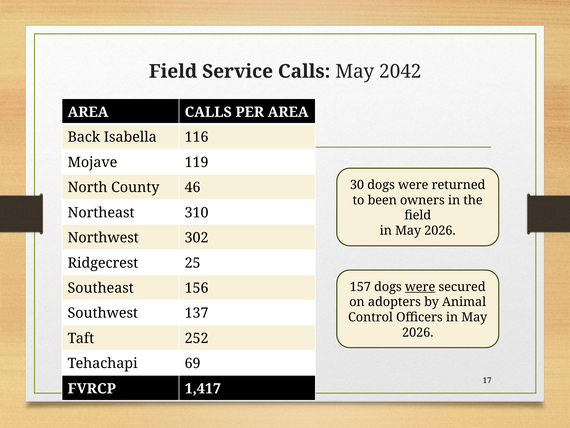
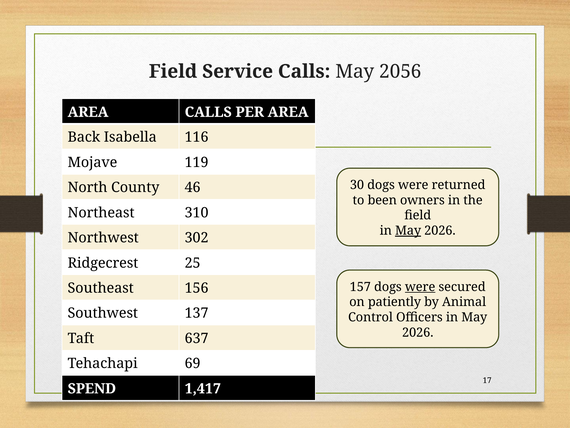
2042: 2042 -> 2056
May at (408, 230) underline: none -> present
adopters: adopters -> patiently
252: 252 -> 637
FVRCP: FVRCP -> SPEND
